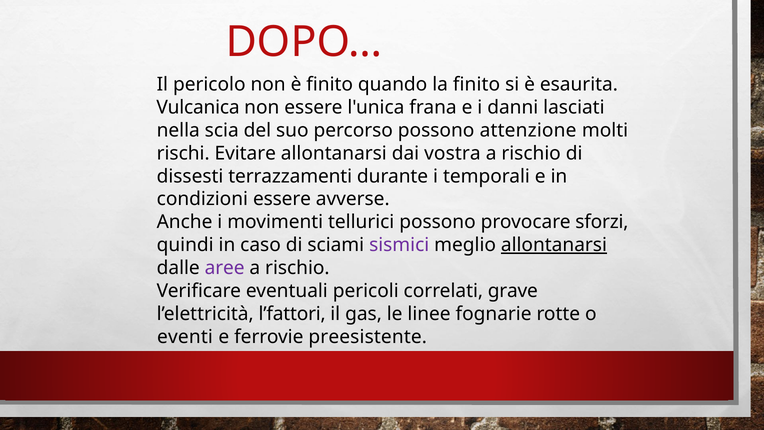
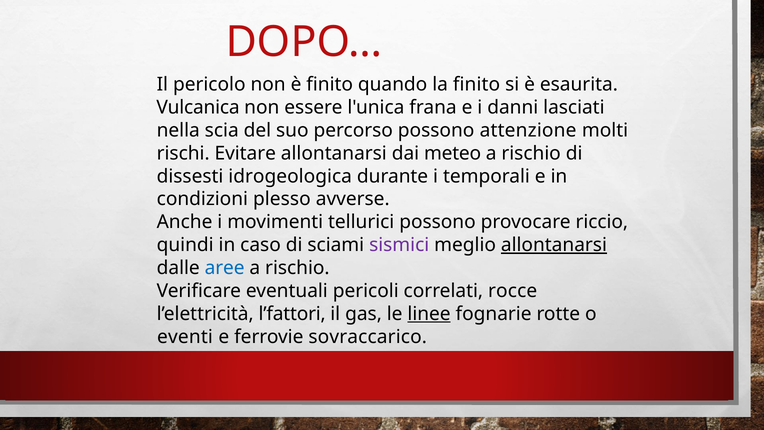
vostra: vostra -> meteo
terrazzamenti: terrazzamenti -> idrogeologica
condizioni essere: essere -> plesso
sforzi: sforzi -> riccio
aree colour: purple -> blue
grave: grave -> rocce
linee underline: none -> present
preesistente: preesistente -> sovraccarico
